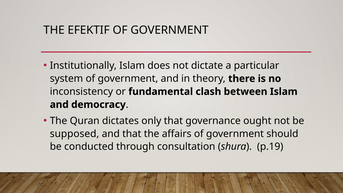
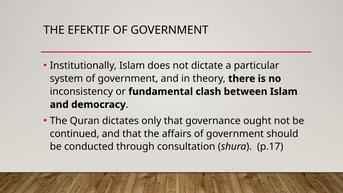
supposed: supposed -> continued
p.19: p.19 -> p.17
